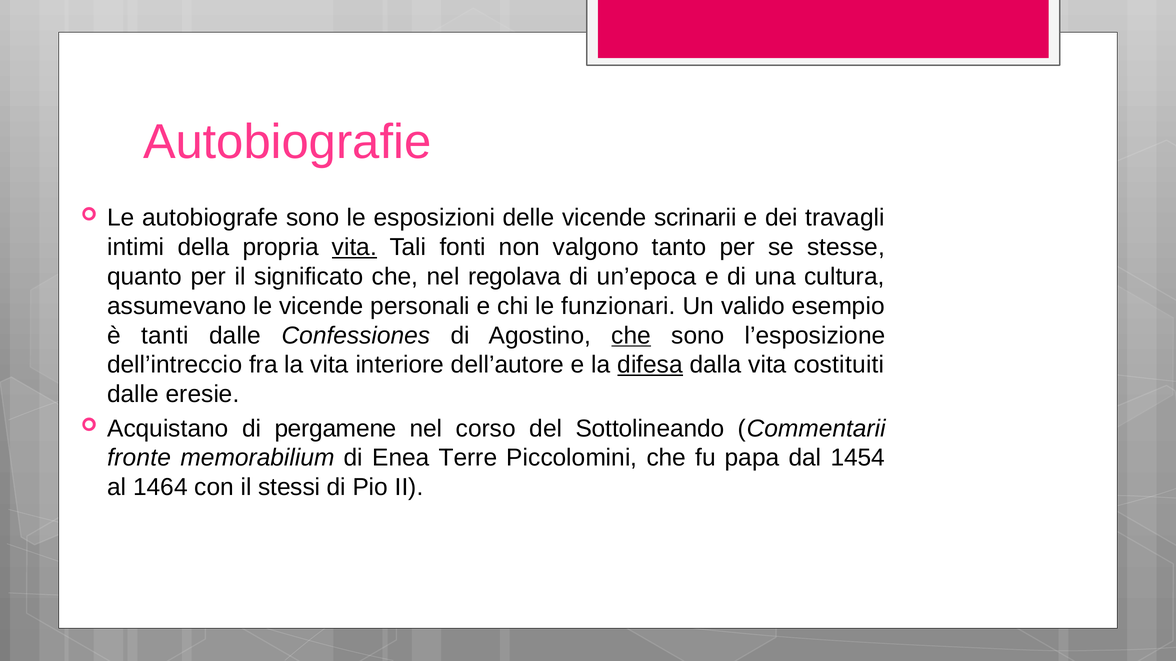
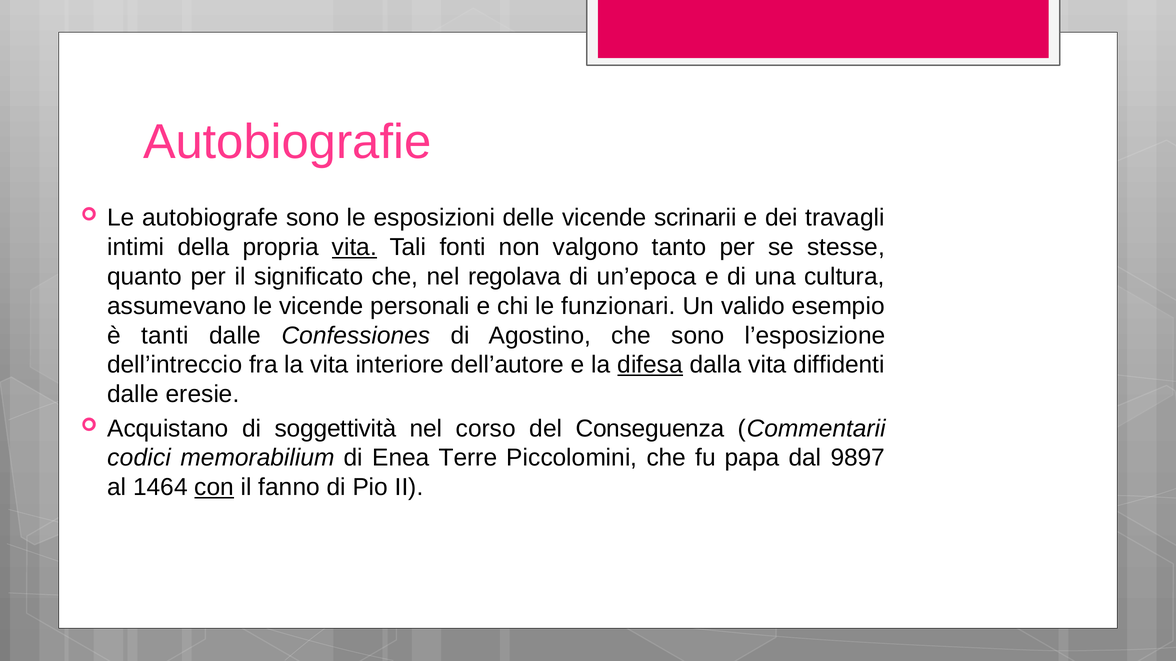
che at (631, 336) underline: present -> none
costituiti: costituiti -> diffidenti
pergamene: pergamene -> soggettività
Sottolineando: Sottolineando -> Conseguenza
fronte: fronte -> codici
1454: 1454 -> 9897
con underline: none -> present
stessi: stessi -> fanno
